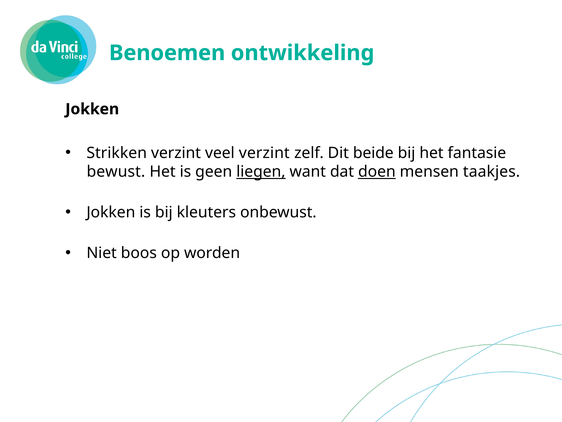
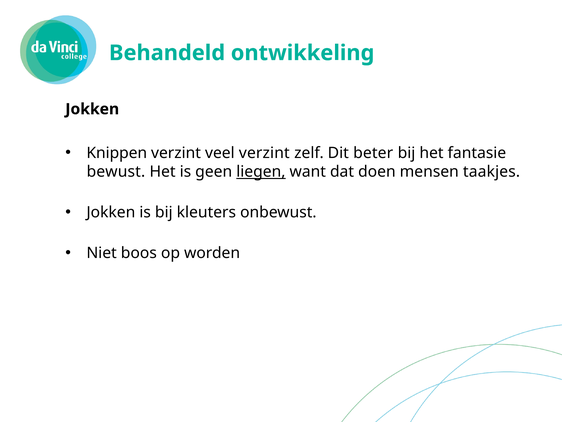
Benoemen: Benoemen -> Behandeld
Strikken: Strikken -> Knippen
beide: beide -> beter
doen underline: present -> none
